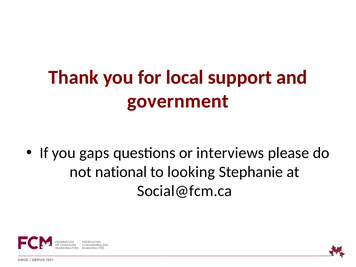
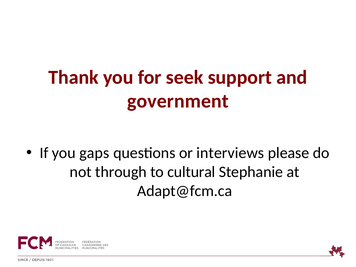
local: local -> seek
national: national -> through
looking: looking -> cultural
Social@fcm.ca: Social@fcm.ca -> Adapt@fcm.ca
